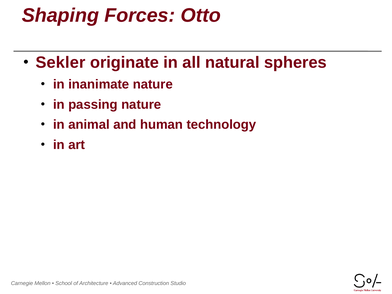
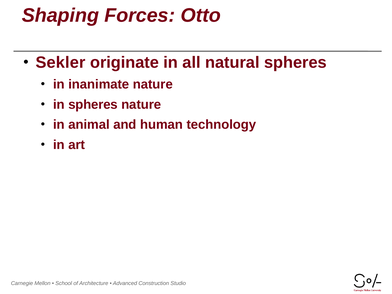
in passing: passing -> spheres
